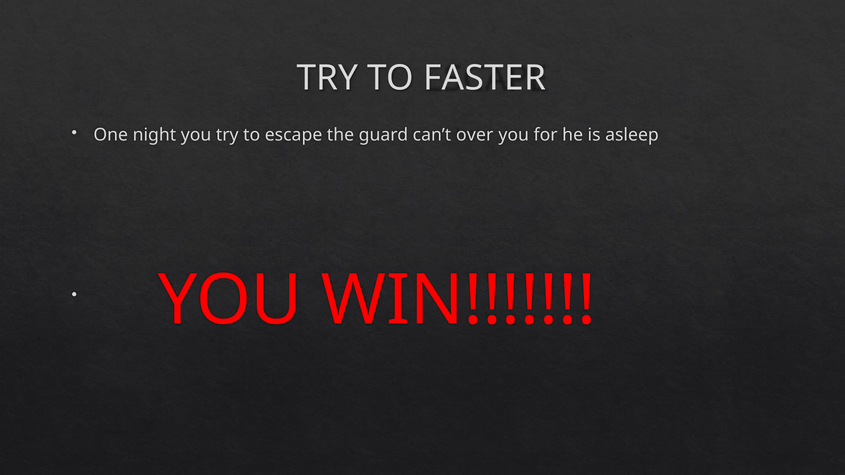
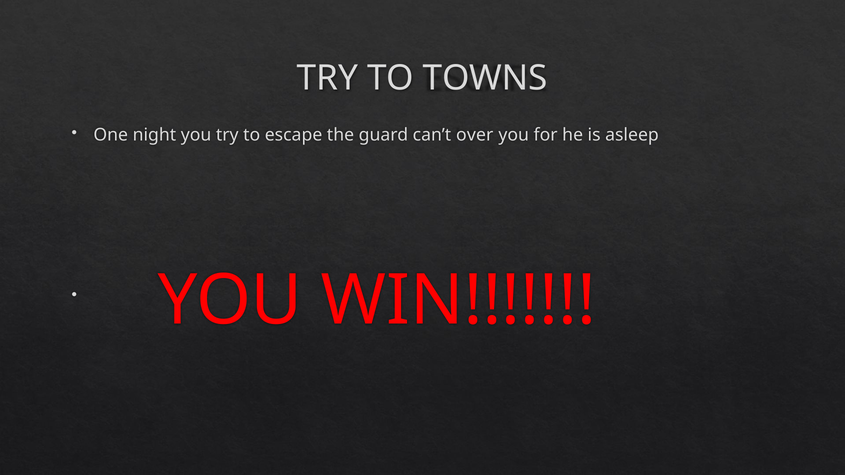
FASTER: FASTER -> TOWNS
